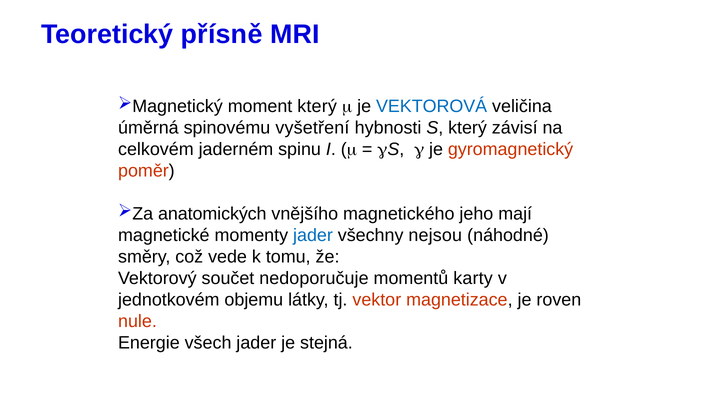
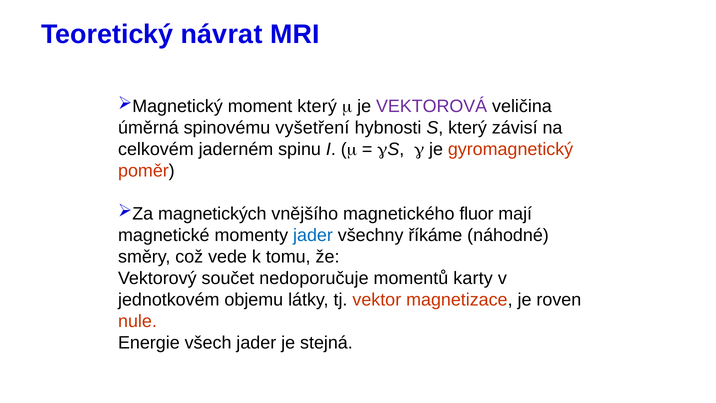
přísně: přísně -> návrat
VEKTOROVÁ colour: blue -> purple
anatomických: anatomických -> magnetických
jeho: jeho -> fluor
nejsou: nejsou -> říkáme
